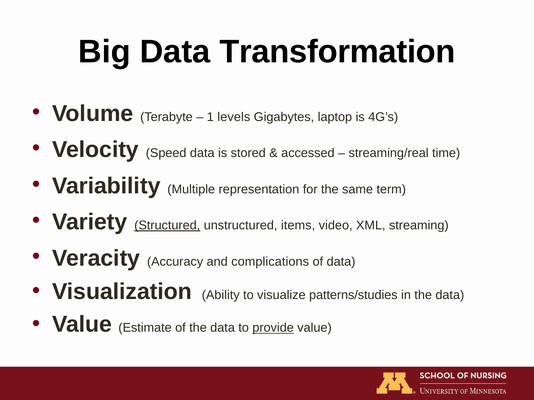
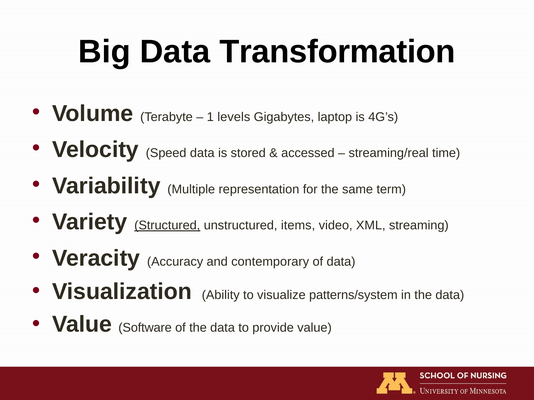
complications: complications -> contemporary
patterns/studies: patterns/studies -> patterns/system
Estimate: Estimate -> Software
provide underline: present -> none
